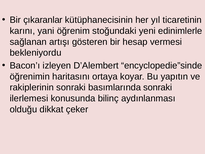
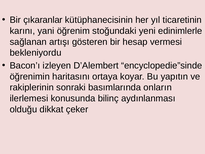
basımlarında sonraki: sonraki -> onların
